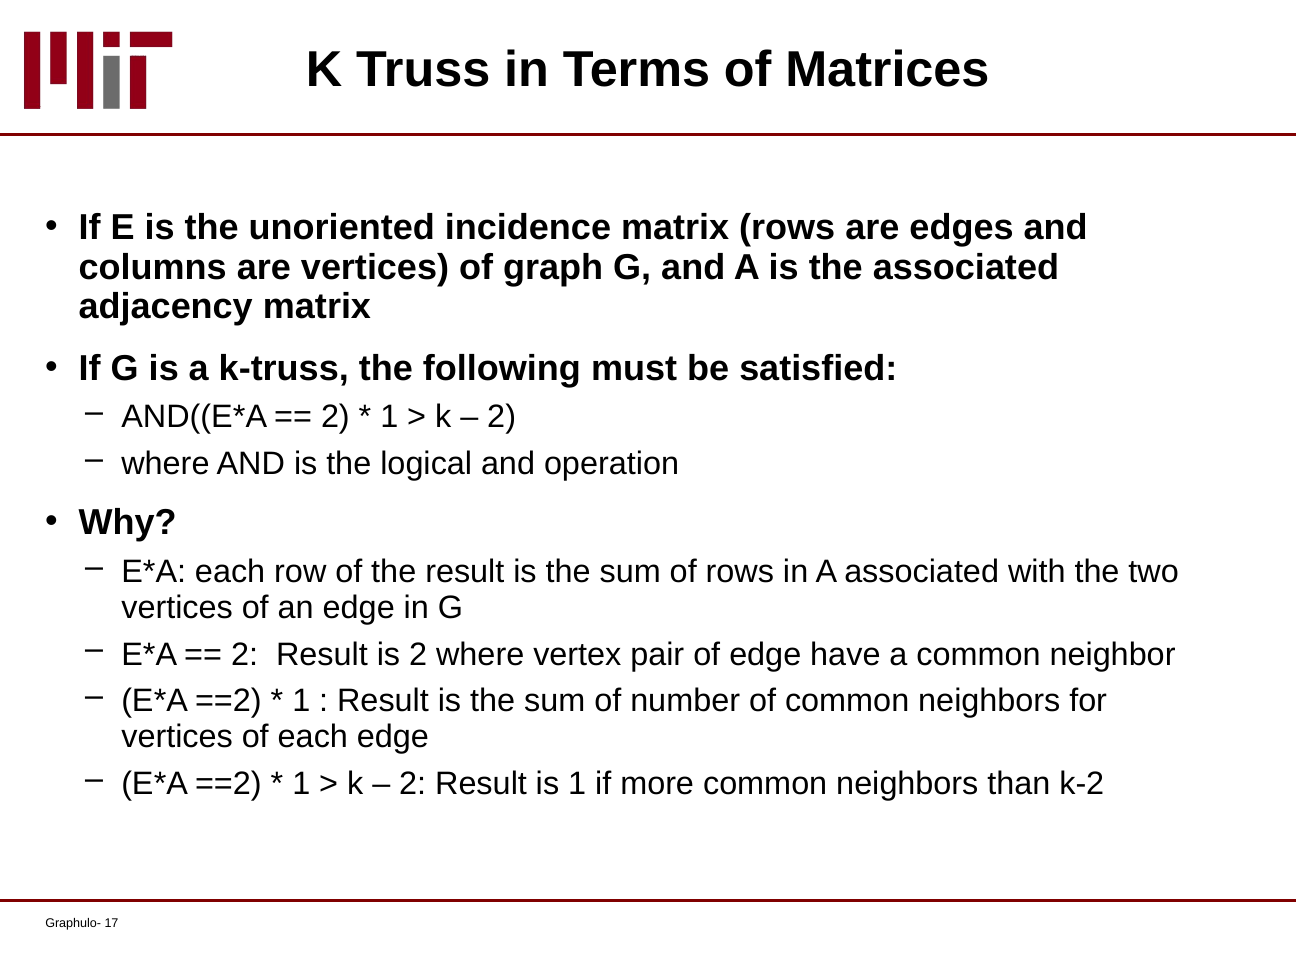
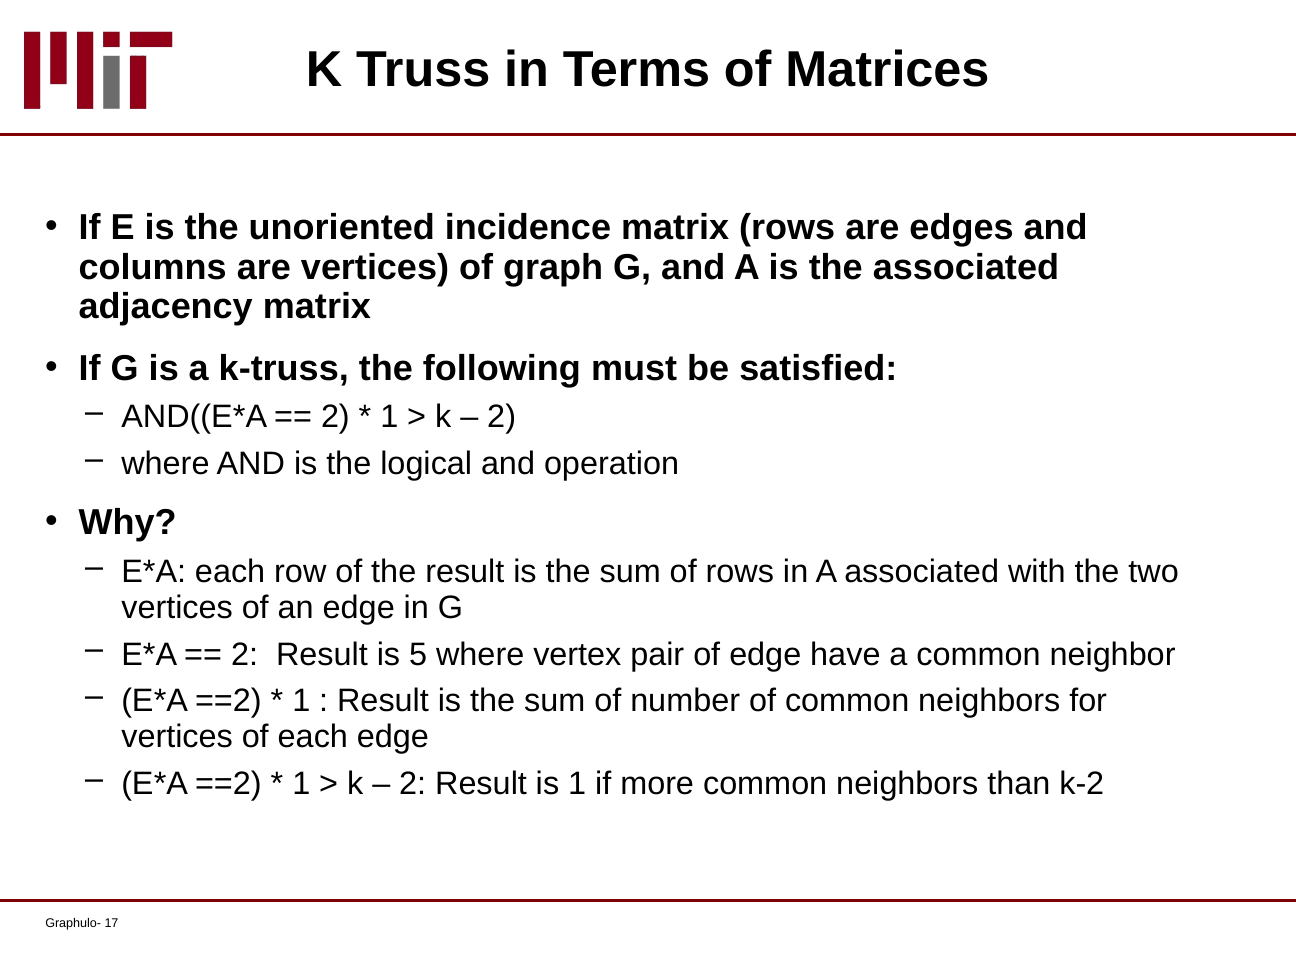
is 2: 2 -> 5
